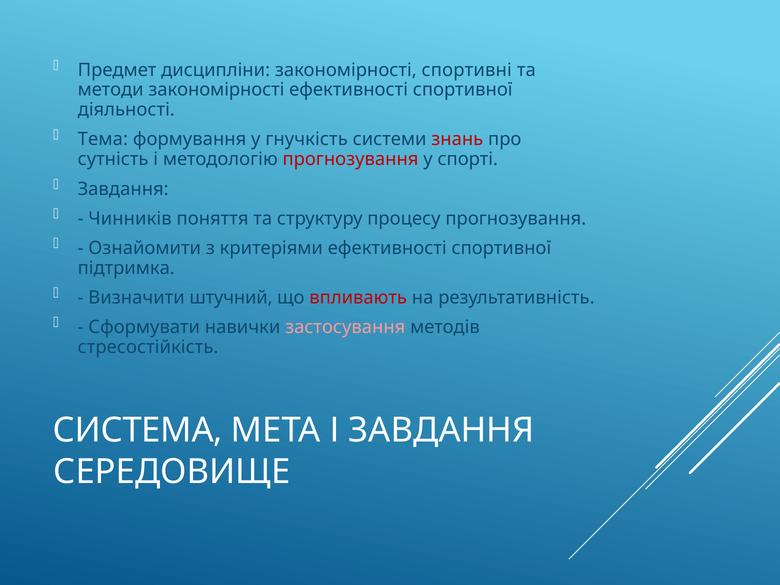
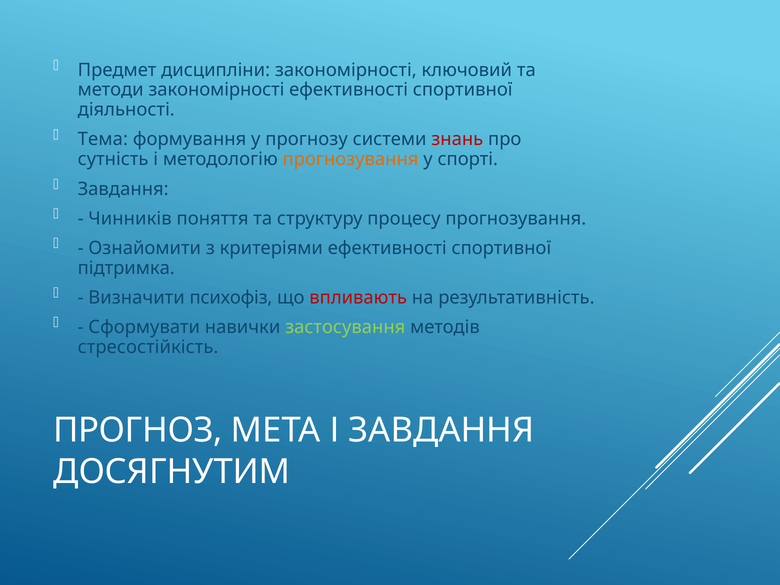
спортивні: спортивні -> ключовий
гнучкість: гнучкість -> прогнозу
прогнозування at (350, 159) colour: red -> orange
штучний: штучний -> психофіз
застосування colour: pink -> light green
СИСТЕМА: СИСТЕМА -> ПРОГНОЗ
СЕРЕДОВИЩЕ: СЕРЕДОВИЩЕ -> ДОСЯГНУТИМ
